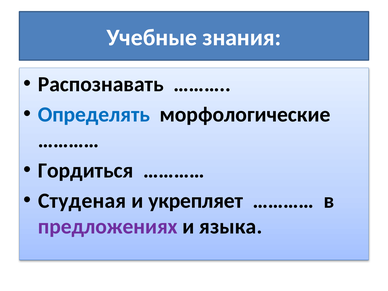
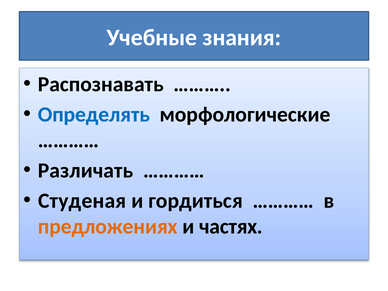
Гордиться: Гордиться -> Различать
укрепляет: укрепляет -> гордиться
предложениях colour: purple -> orange
языка: языка -> частях
